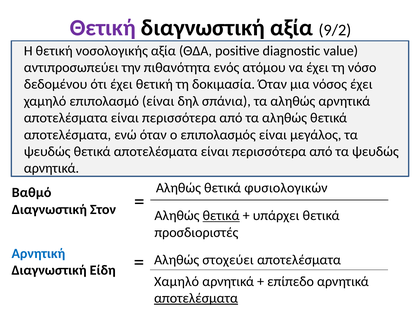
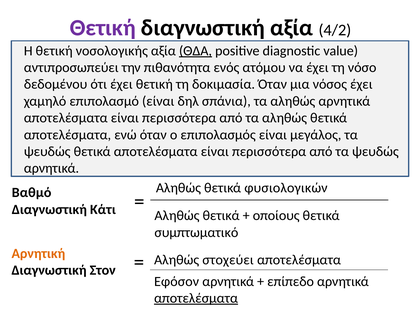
9/2: 9/2 -> 4/2
ΘΔΑ underline: none -> present
Στον: Στον -> Κάτι
θετικά at (221, 216) underline: present -> none
υπάρχει: υπάρχει -> οποίους
προσδιοριστές: προσδιοριστές -> συμπτωματικό
Αρνητική colour: blue -> orange
Είδη: Είδη -> Στον
Χαμηλό at (177, 281): Χαμηλό -> Εφόσον
